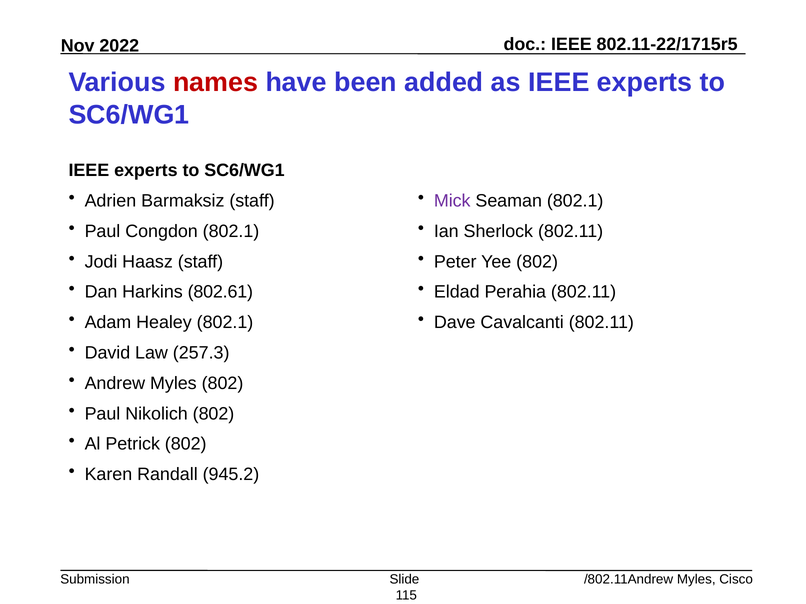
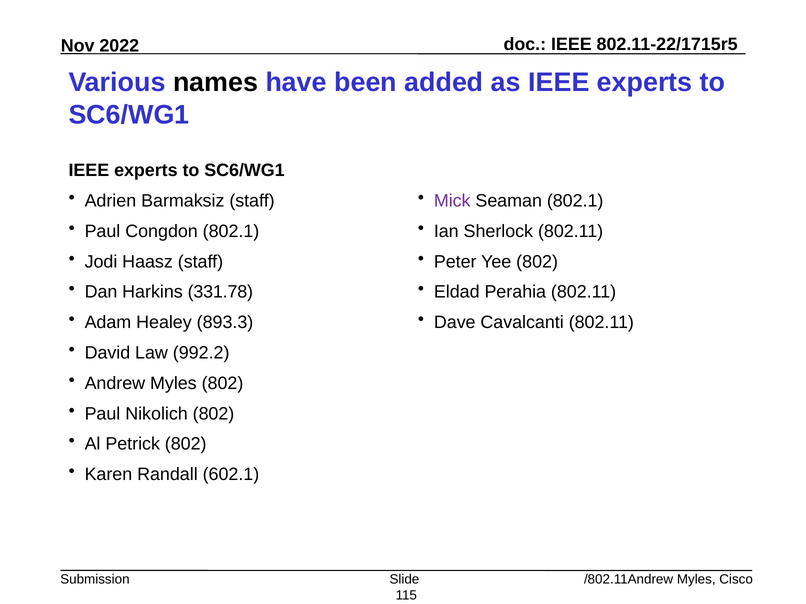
names colour: red -> black
802.61: 802.61 -> 331.78
Healey 802.1: 802.1 -> 893.3
257.3: 257.3 -> 992.2
945.2: 945.2 -> 602.1
